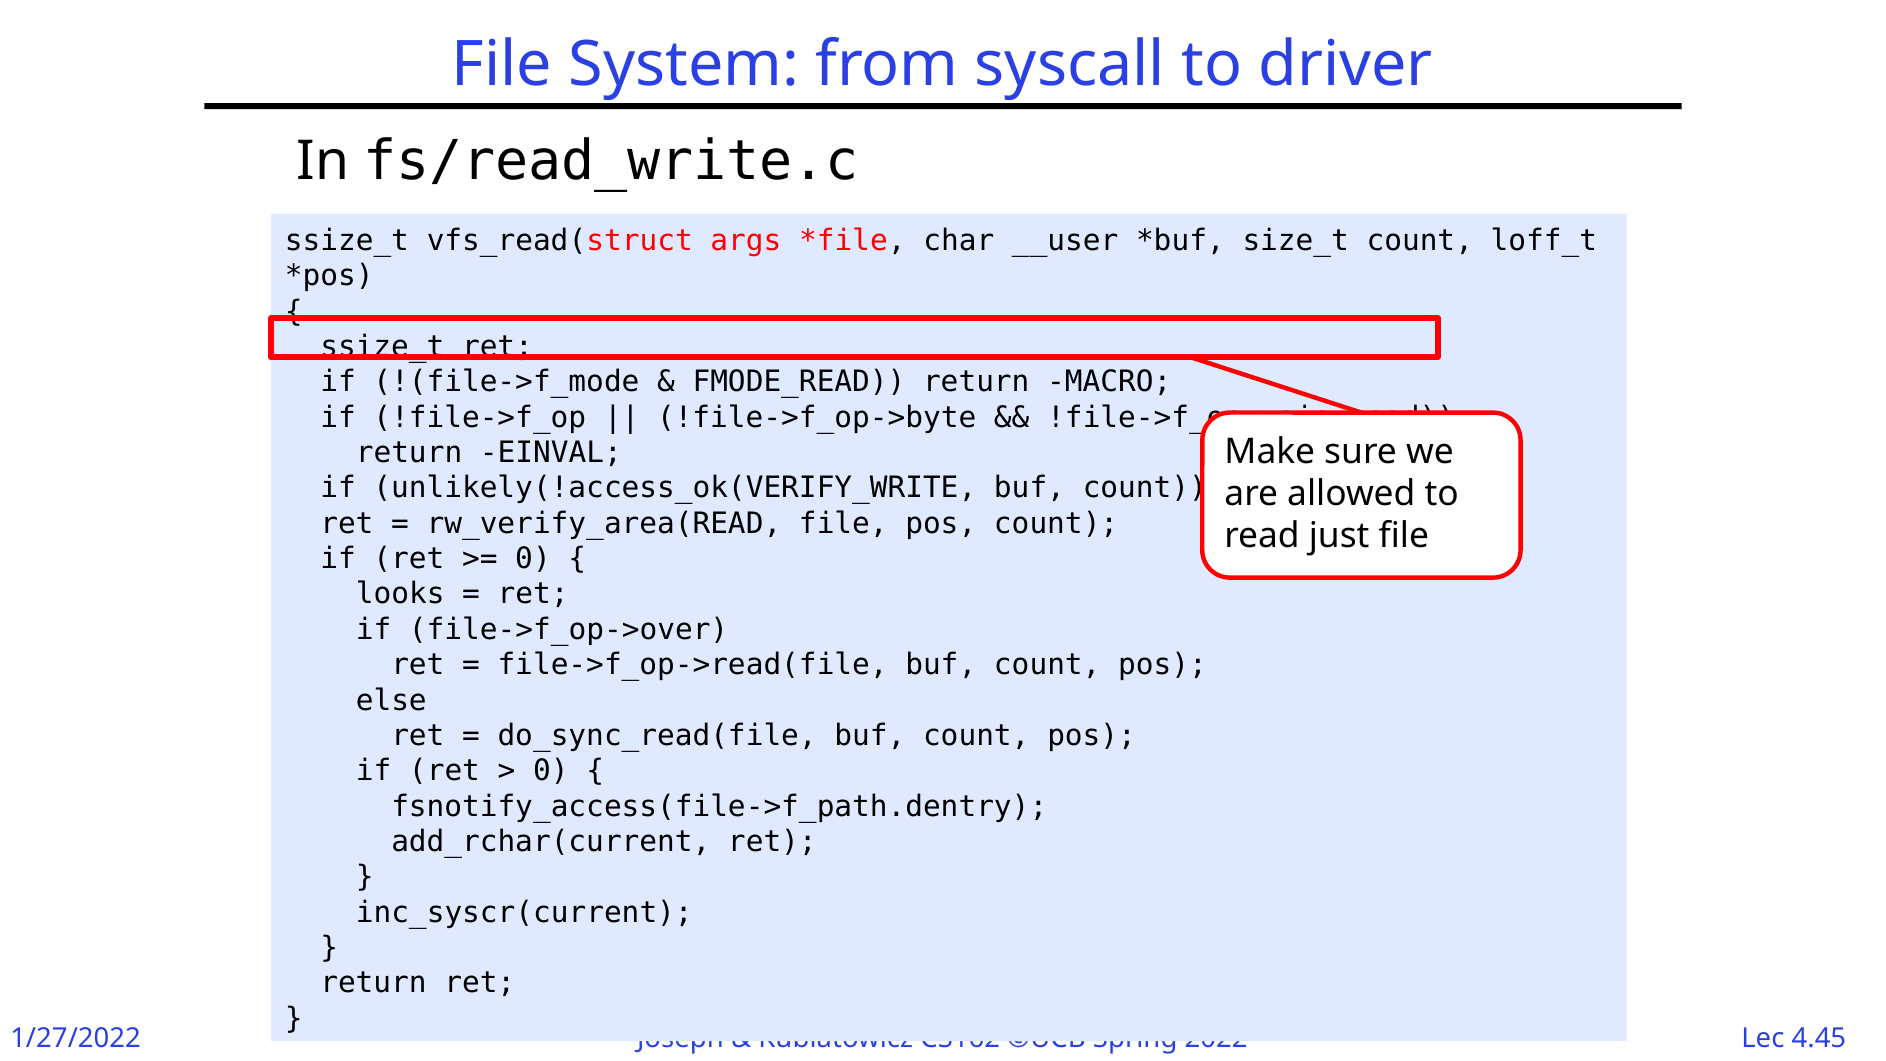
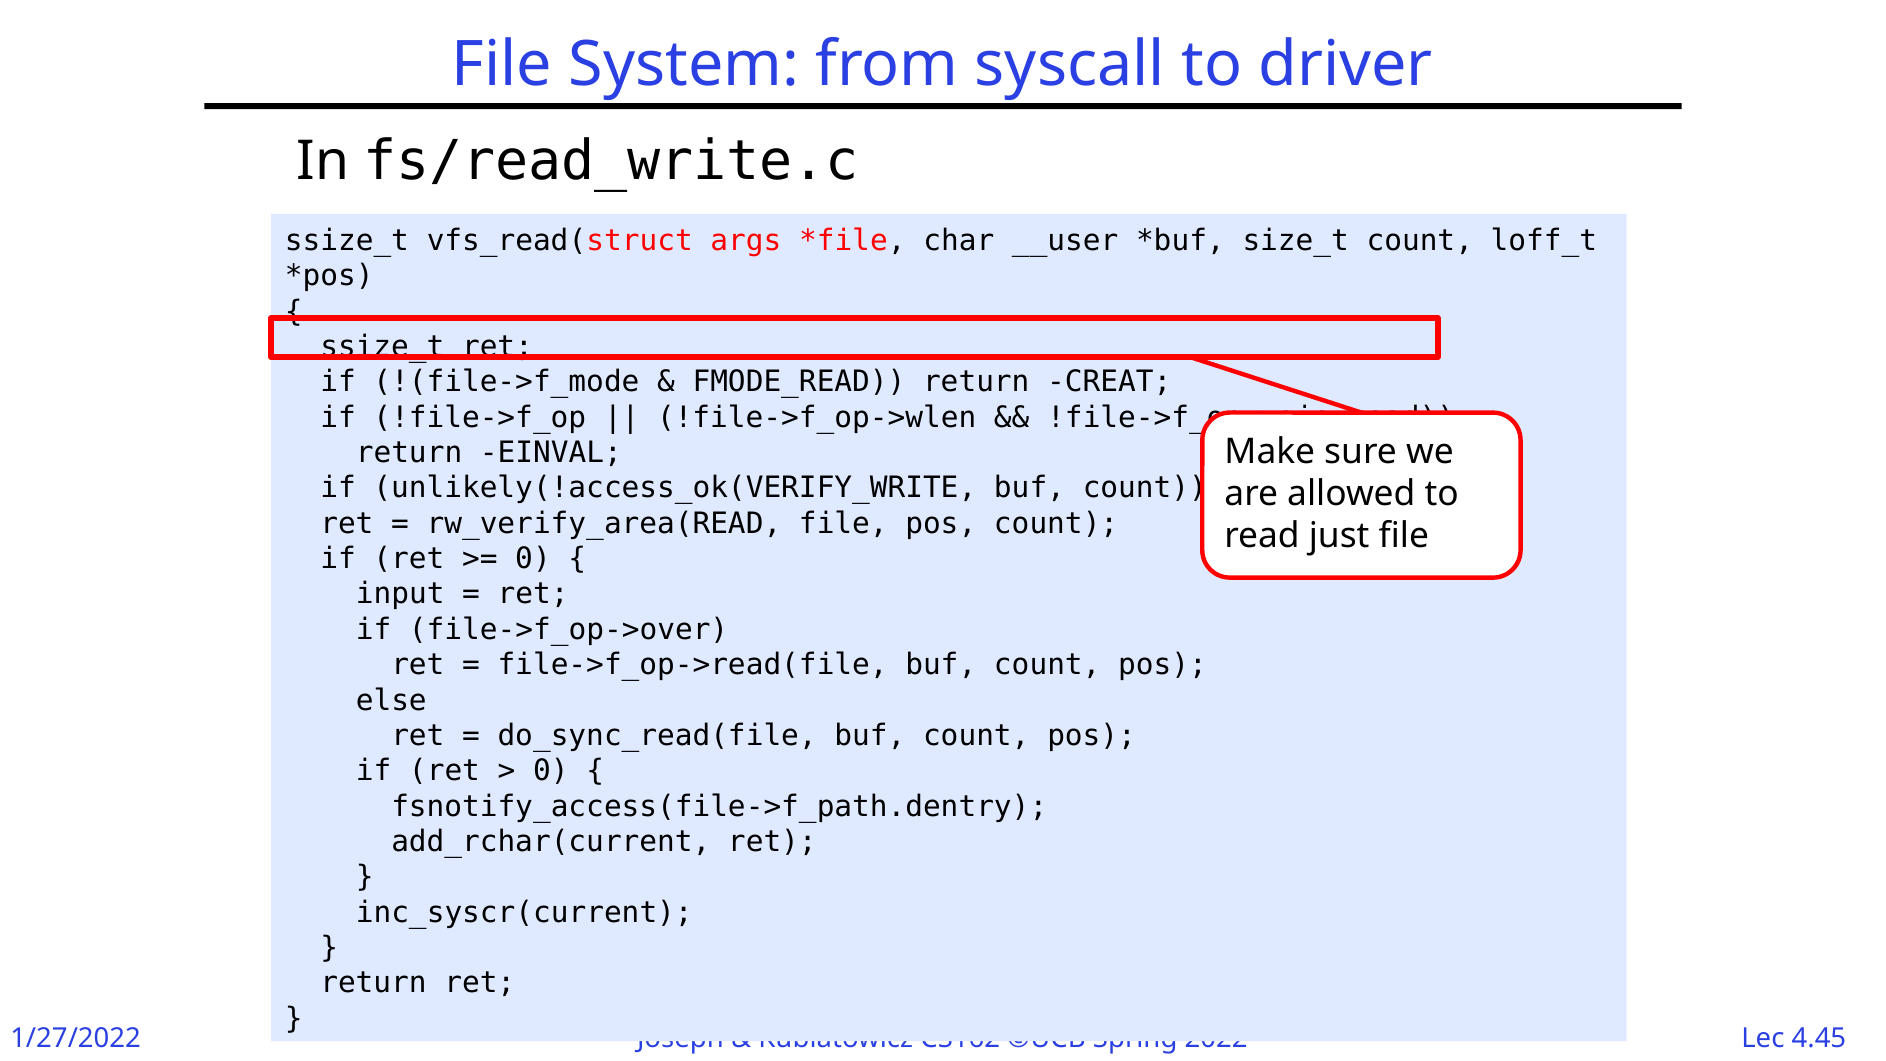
MACRO: MACRO -> CREAT
!file->f_op->byte: !file->f_op->byte -> !file->f_op->wlen
looks: looks -> input
